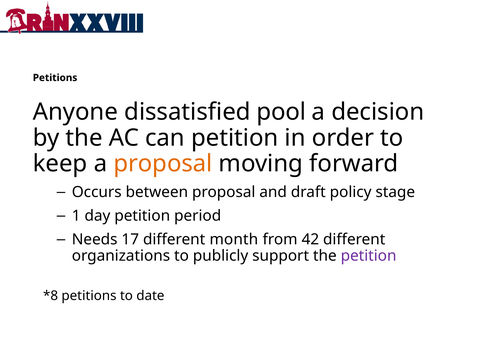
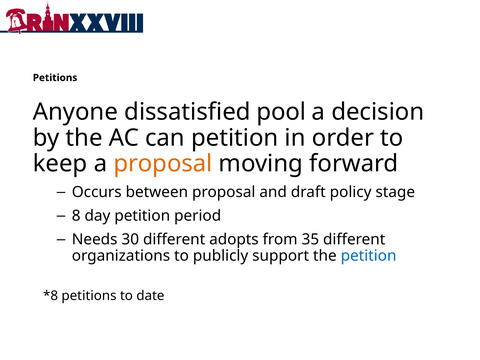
1: 1 -> 8
17: 17 -> 30
month: month -> adopts
42: 42 -> 35
petition at (369, 256) colour: purple -> blue
